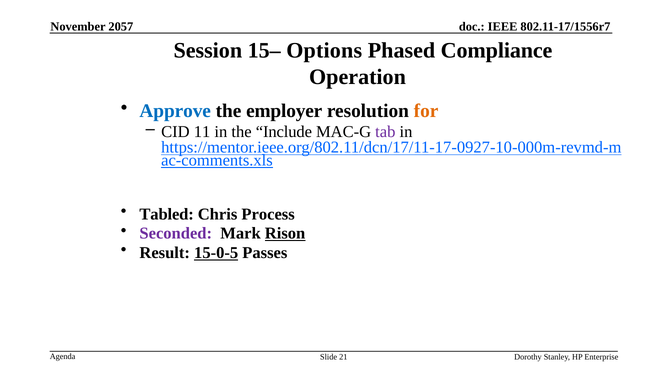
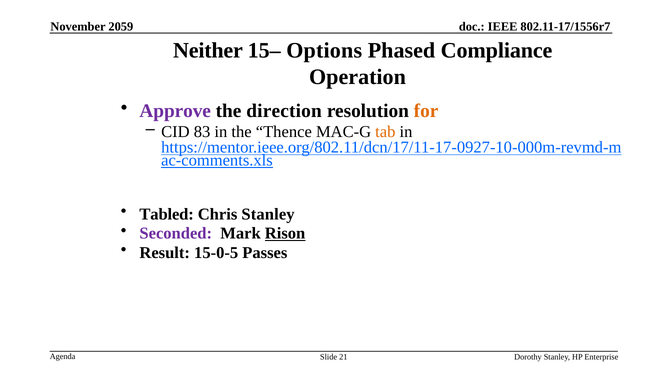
2057: 2057 -> 2059
Session: Session -> Neither
Approve colour: blue -> purple
employer: employer -> direction
11: 11 -> 83
Include: Include -> Thence
tab colour: purple -> orange
Chris Process: Process -> Stanley
15-0-5 underline: present -> none
